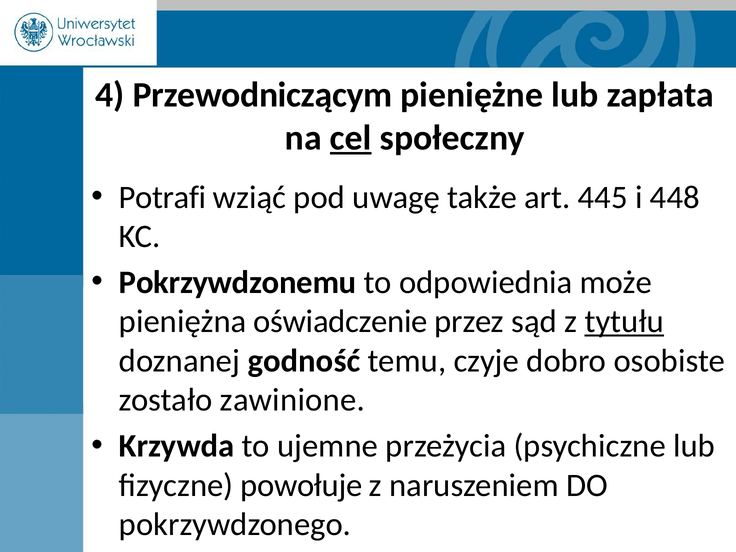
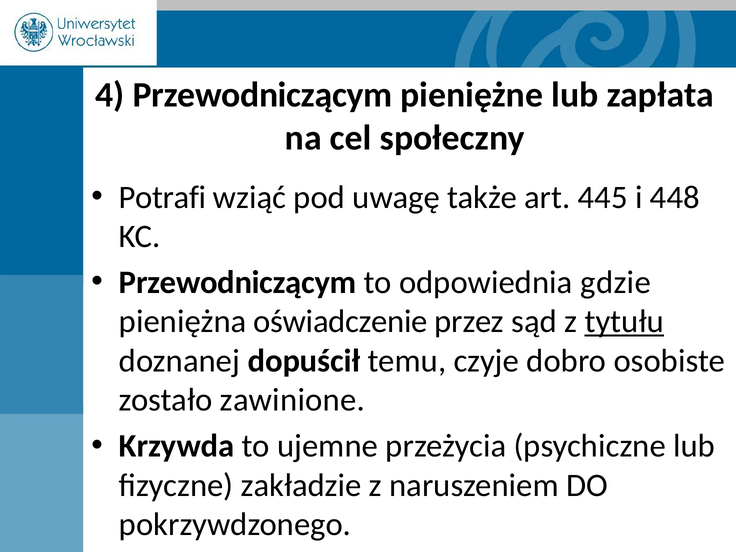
cel underline: present -> none
Pokrzywdzonemu at (238, 282): Pokrzywdzonemu -> Przewodniczącym
może: może -> gdzie
godność: godność -> dopuścił
powołuje: powołuje -> zakładzie
